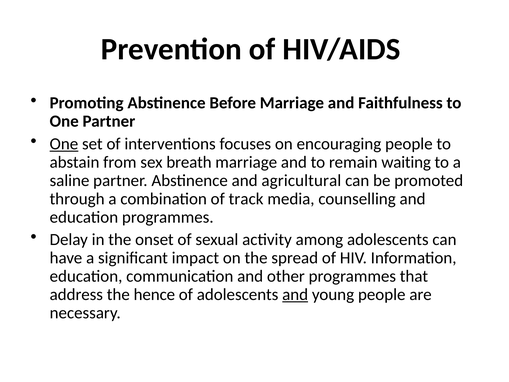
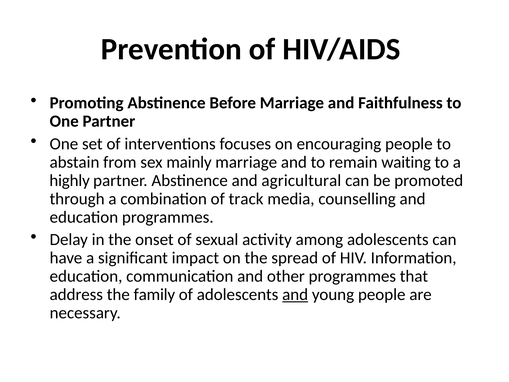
One at (64, 144) underline: present -> none
breath: breath -> mainly
saline: saline -> highly
hence: hence -> family
